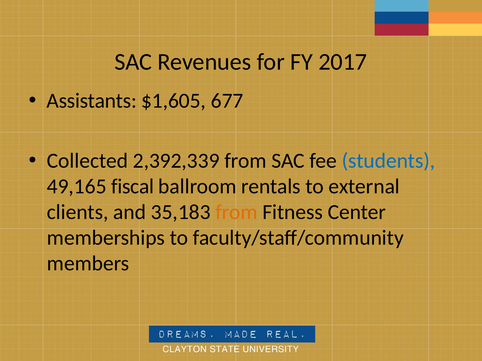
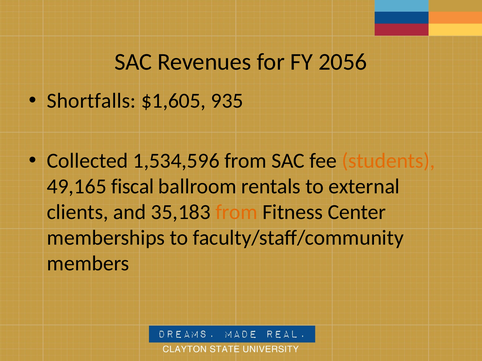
2017: 2017 -> 2056
Assistants: Assistants -> Shortfalls
677: 677 -> 935
2,392,339: 2,392,339 -> 1,534,596
students colour: blue -> orange
